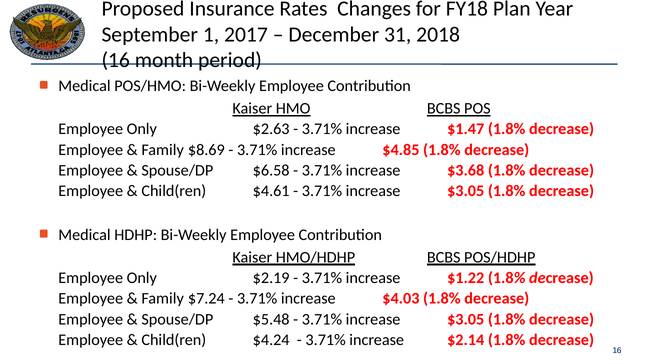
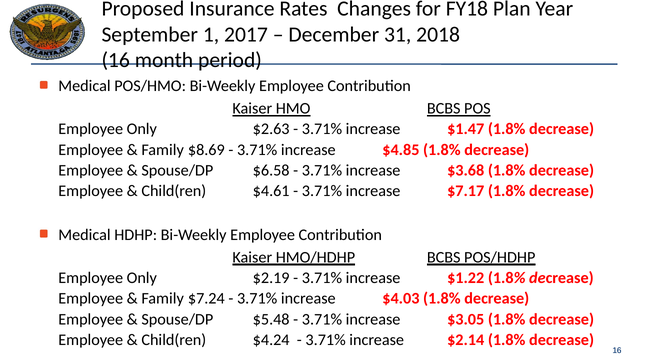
$3.05 at (466, 191): $3.05 -> $7.17
